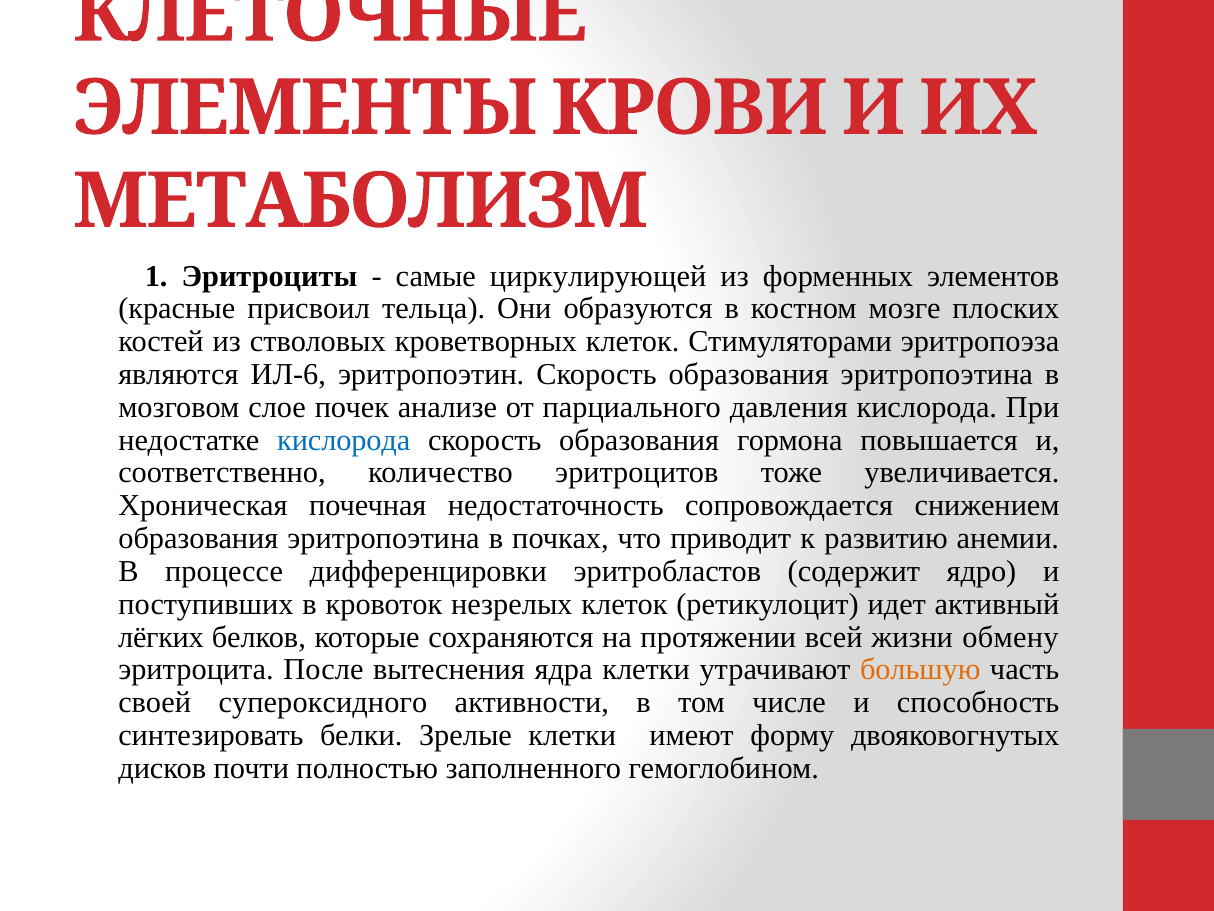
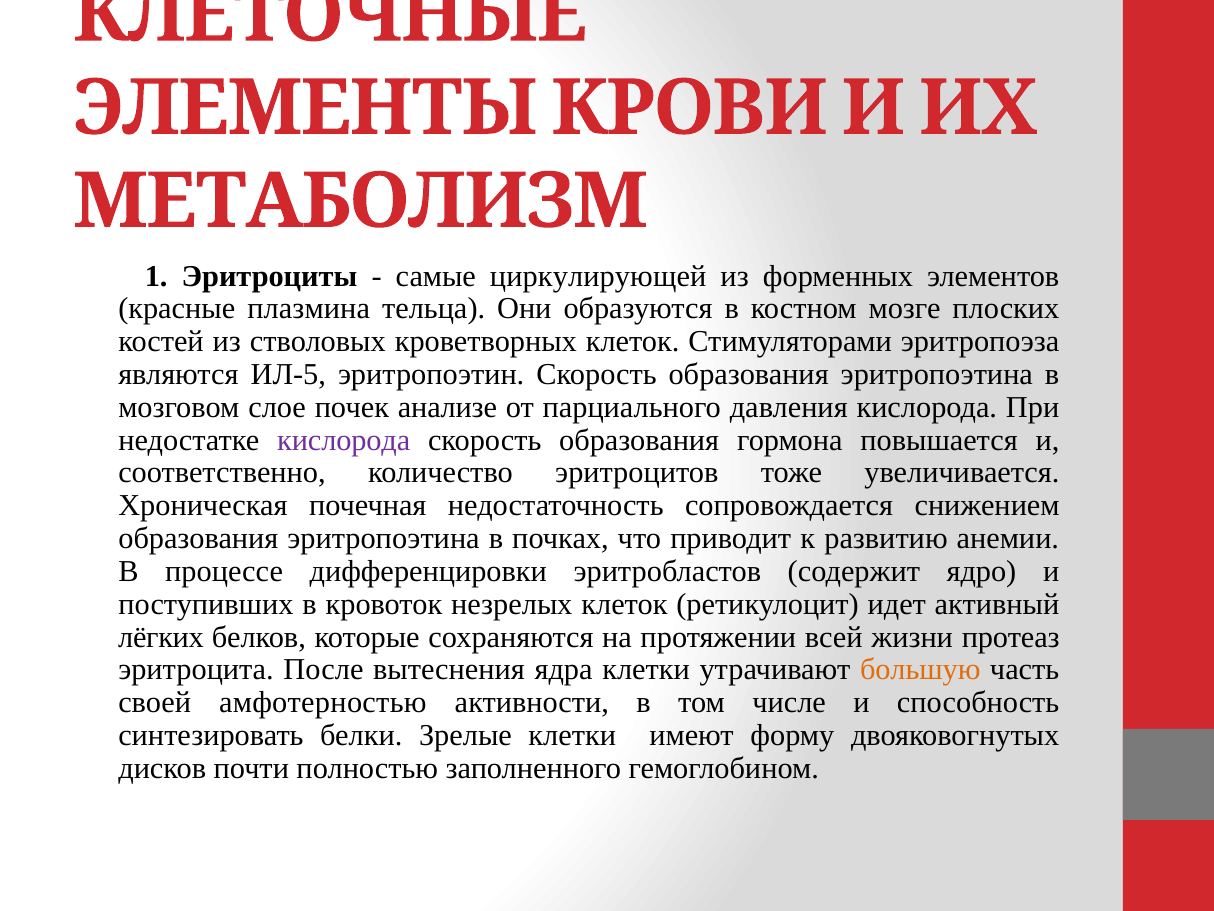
присвоил: присвоил -> плазмина
ИЛ-6: ИЛ-6 -> ИЛ-5
кислорода at (344, 440) colour: blue -> purple
обмену: обмену -> протеаз
супероксидного: супероксидного -> амфотерностью
